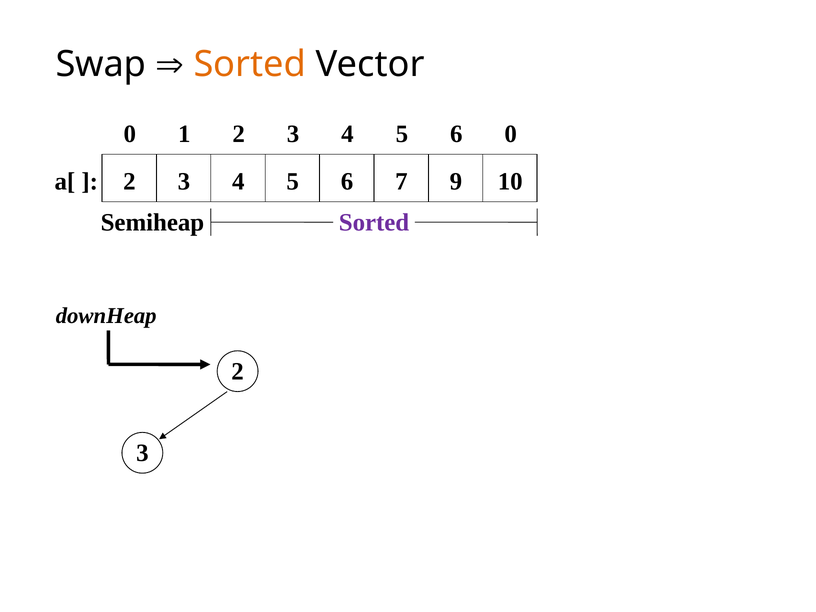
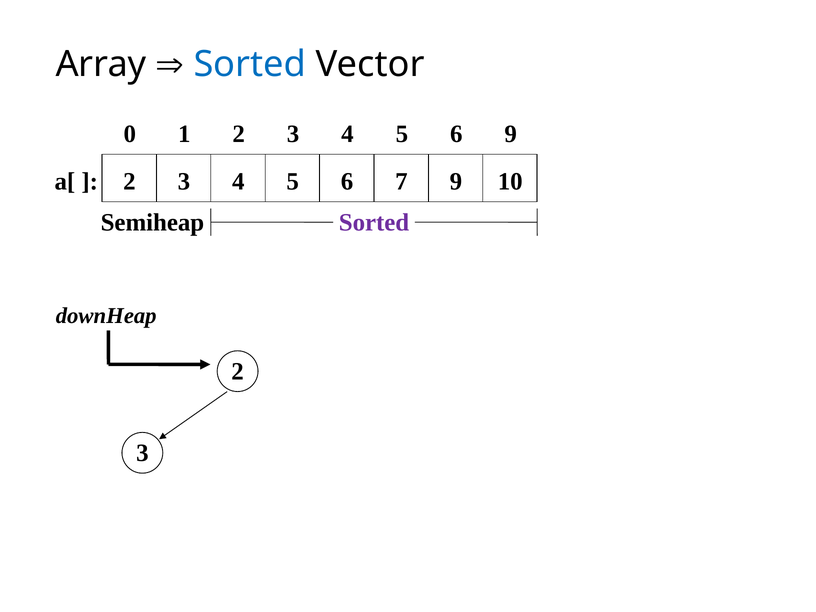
Swap: Swap -> Array
Sorted at (250, 64) colour: orange -> blue
0 0: 0 -> 9
